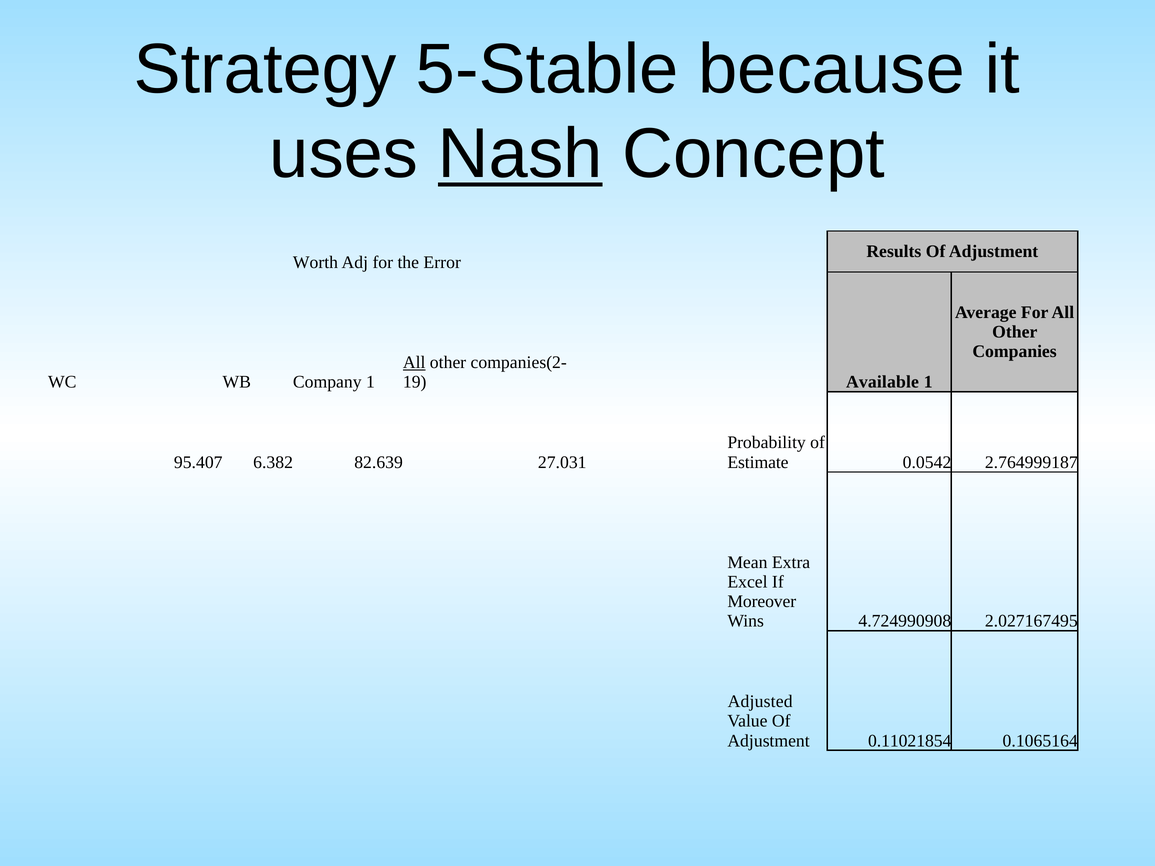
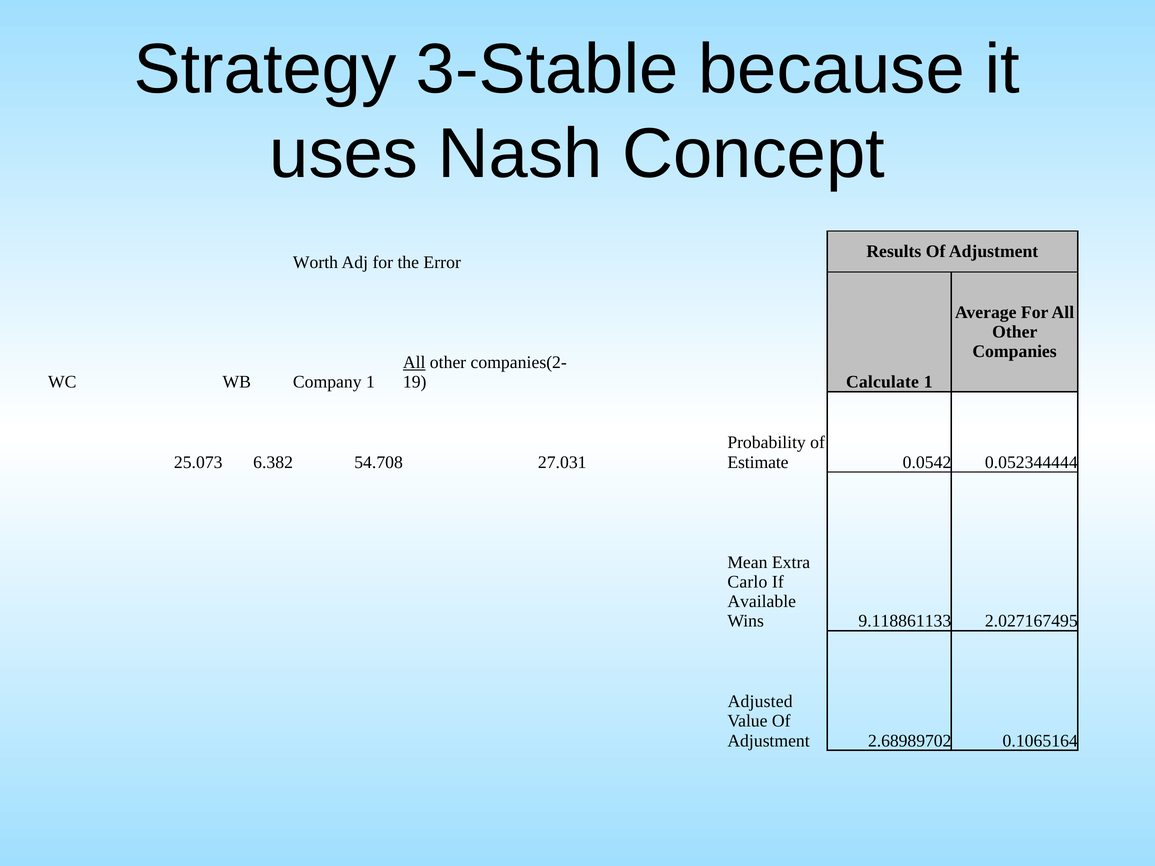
5-Stable: 5-Stable -> 3-Stable
Nash underline: present -> none
Available: Available -> Calculate
95.407: 95.407 -> 25.073
82.639: 82.639 -> 54.708
2.764999187: 2.764999187 -> 0.052344444
Excel: Excel -> Carlo
Moreover: Moreover -> Available
4.724990908: 4.724990908 -> 9.118861133
0.11021854: 0.11021854 -> 2.68989702
